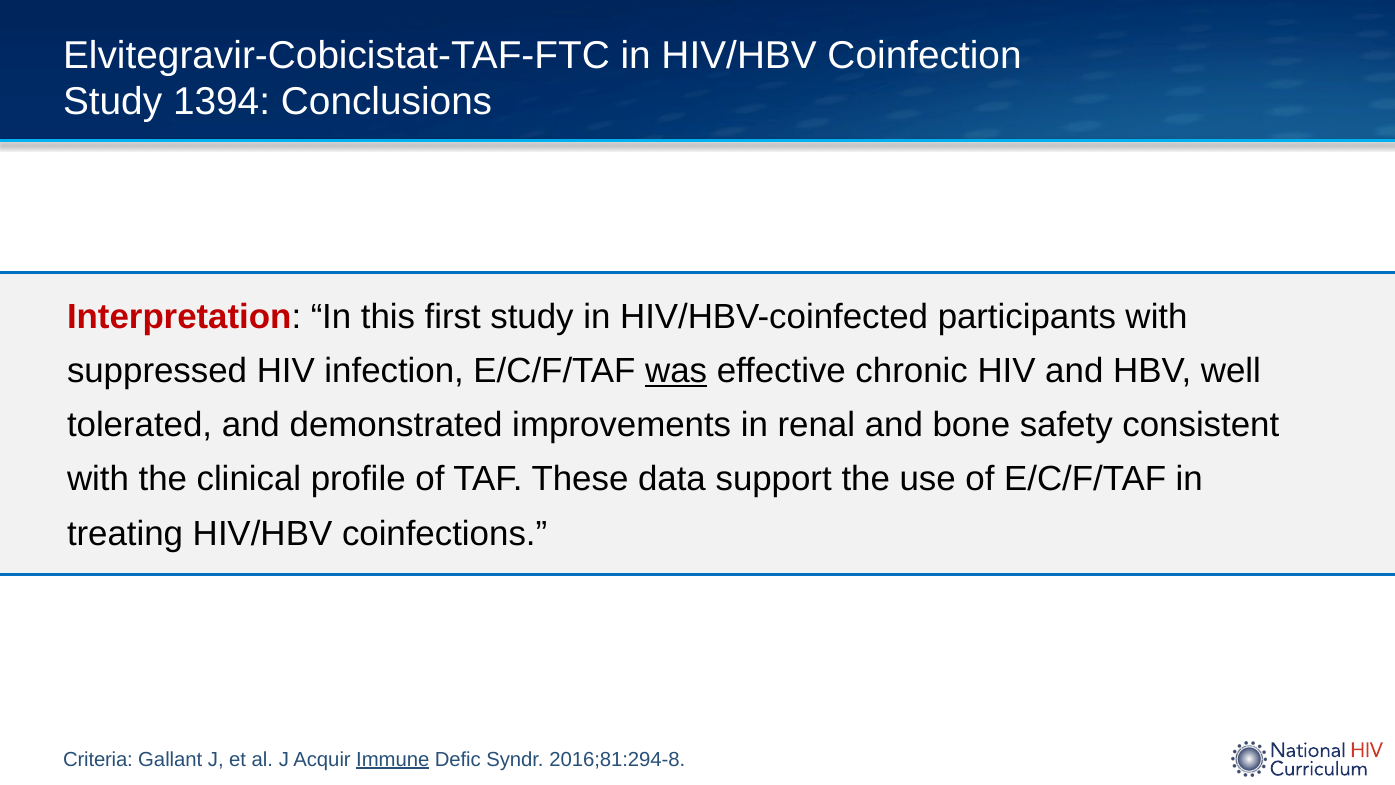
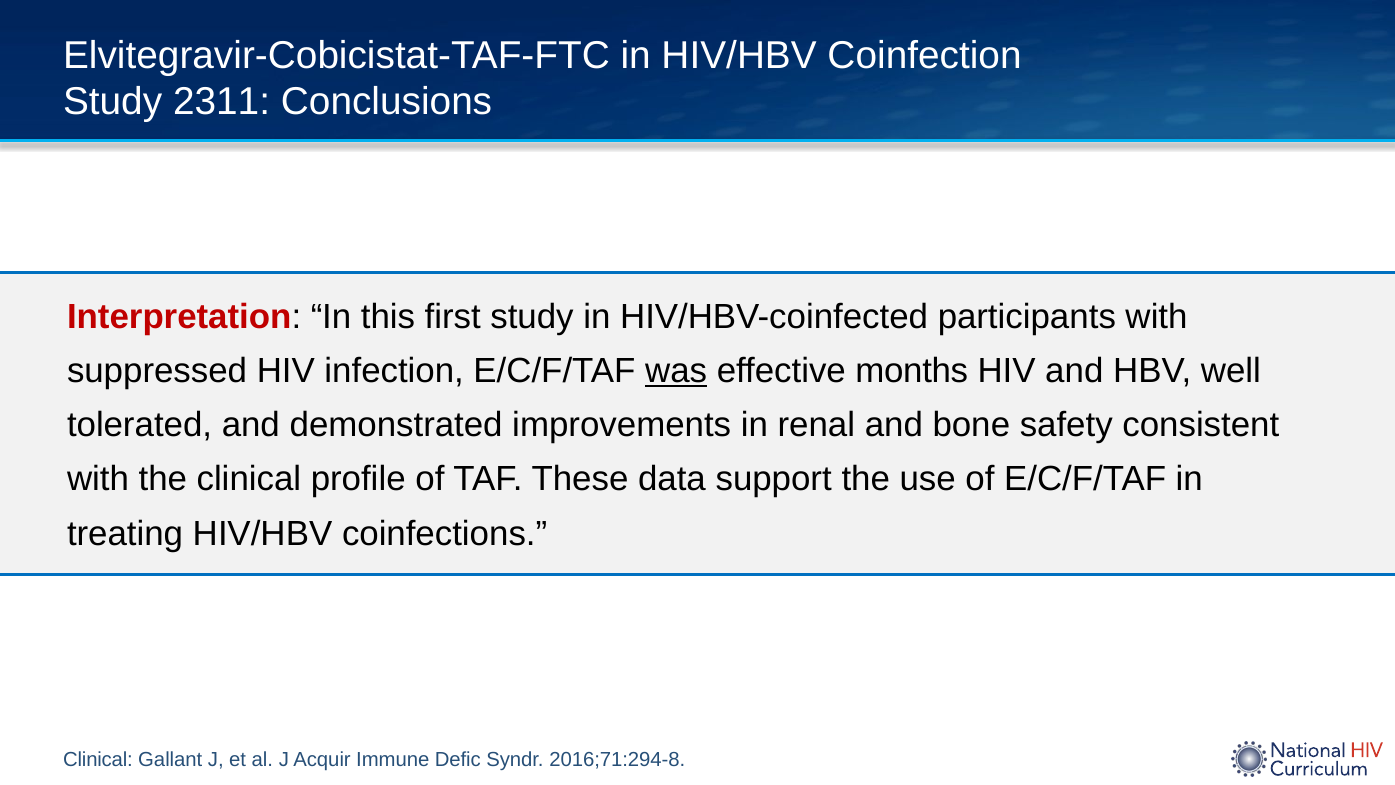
1394: 1394 -> 2311
chronic: chronic -> months
Criteria at (98, 759): Criteria -> Clinical
Immune underline: present -> none
2016;81:294-8: 2016;81:294-8 -> 2016;71:294-8
